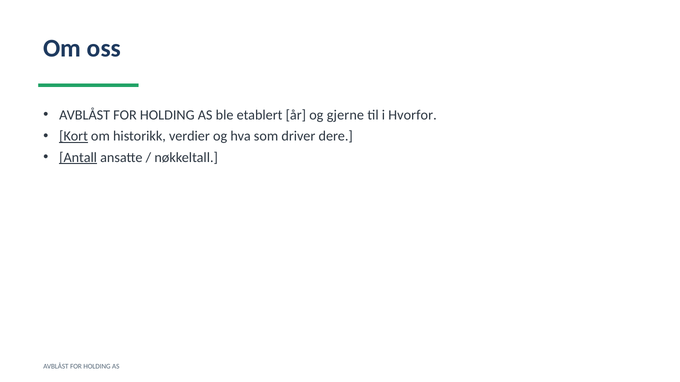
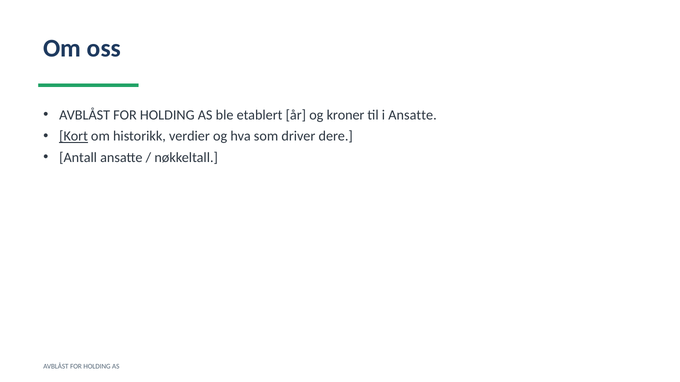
gjerne: gjerne -> kroner
i Hvorfor: Hvorfor -> Ansatte
Antall underline: present -> none
